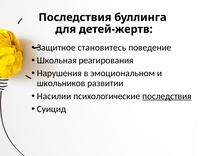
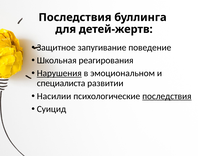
становитесь: становитесь -> запугивание
Нарушения underline: none -> present
школьников: школьников -> специалиста
